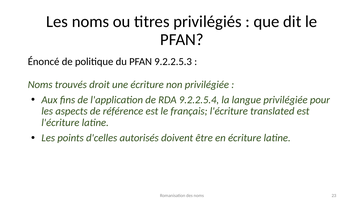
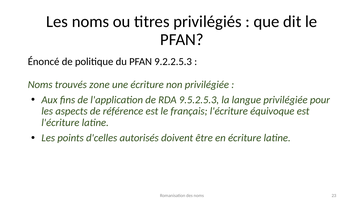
droit: droit -> zone
9.2.2.5.4: 9.2.2.5.4 -> 9.5.2.5.3
translated: translated -> équivoque
